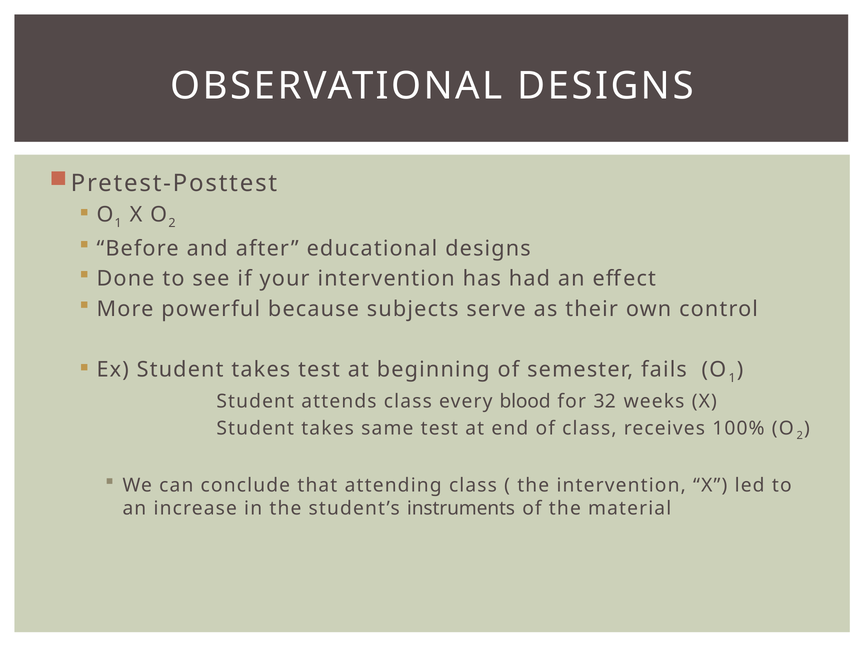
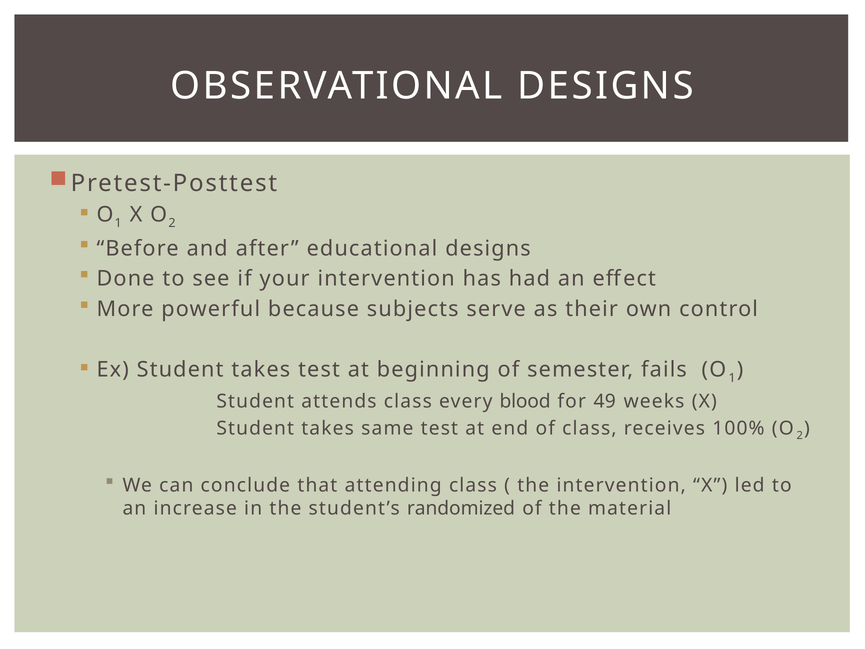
32: 32 -> 49
instruments: instruments -> randomized
